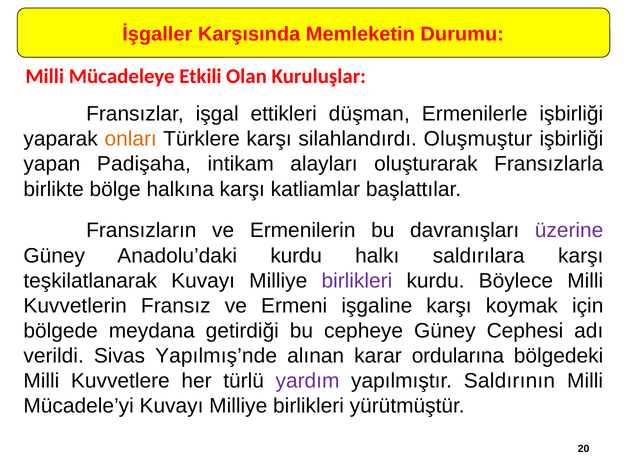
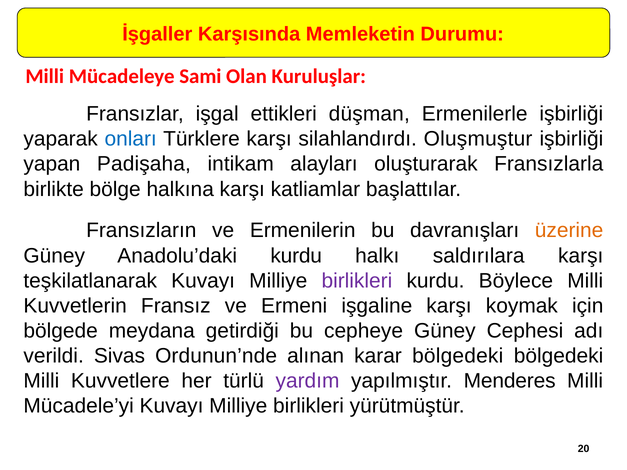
Etkili: Etkili -> Sami
onları colour: orange -> blue
üzerine colour: purple -> orange
Yapılmış’nde: Yapılmış’nde -> Ordunun’nde
karar ordularına: ordularına -> bölgedeki
Saldırının: Saldırının -> Menderes
